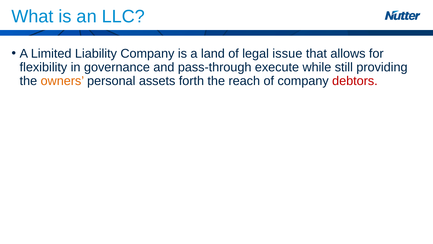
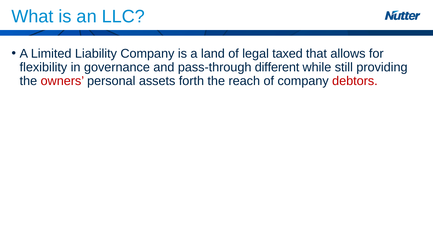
issue: issue -> taxed
execute: execute -> different
owners colour: orange -> red
